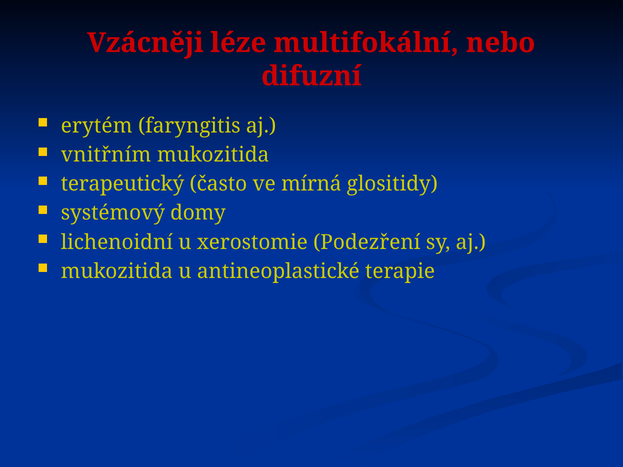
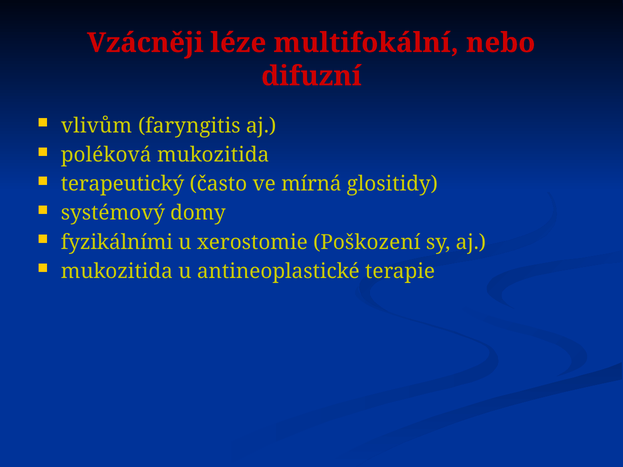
erytém: erytém -> vlivům
vnitřním: vnitřním -> poléková
lichenoidní: lichenoidní -> fyzikálními
Podezření: Podezření -> Poškození
